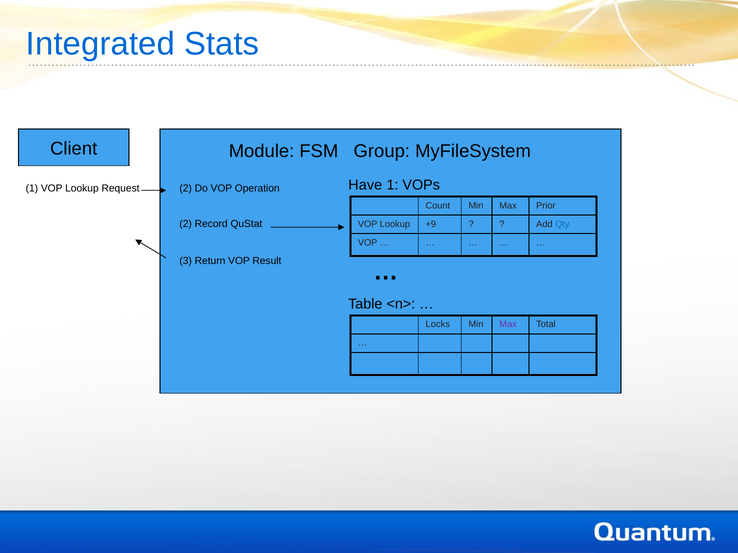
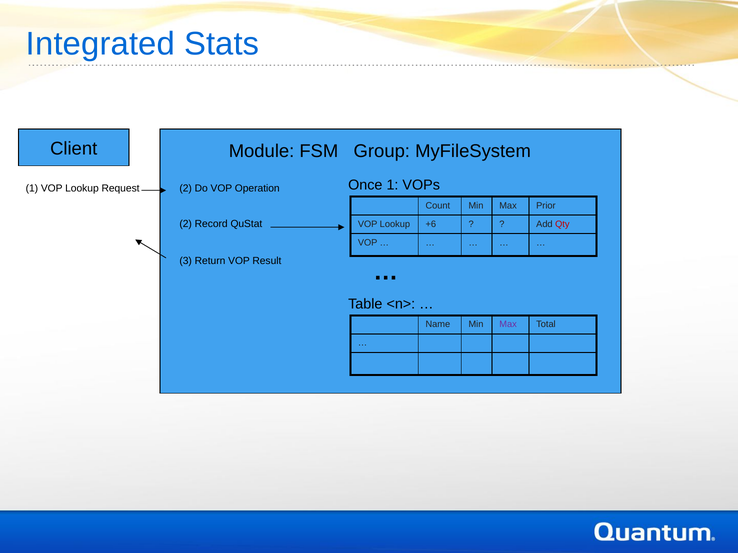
Have: Have -> Once
+9: +9 -> +6
Qty colour: blue -> red
Locks: Locks -> Name
